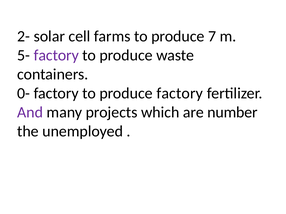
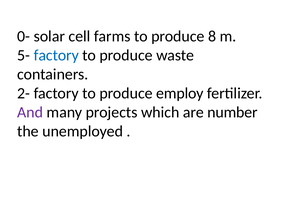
2-: 2- -> 0-
7: 7 -> 8
factory at (56, 55) colour: purple -> blue
0-: 0- -> 2-
produce factory: factory -> employ
